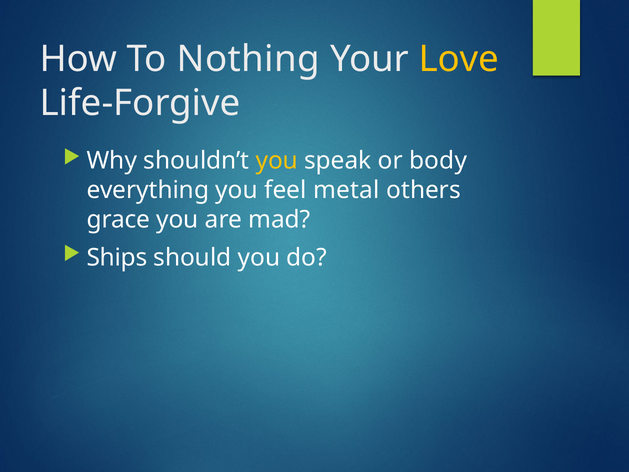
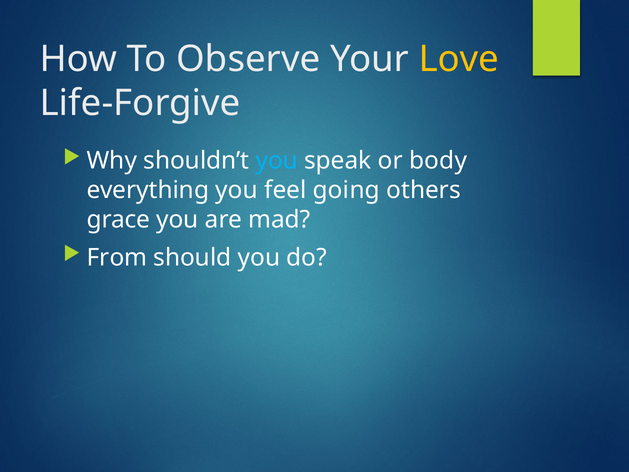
Nothing: Nothing -> Observe
you at (277, 161) colour: yellow -> light blue
metal: metal -> going
Ships: Ships -> From
